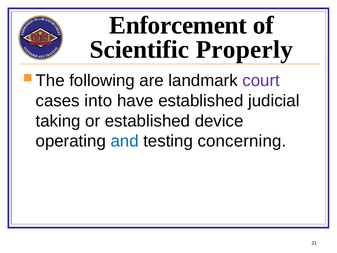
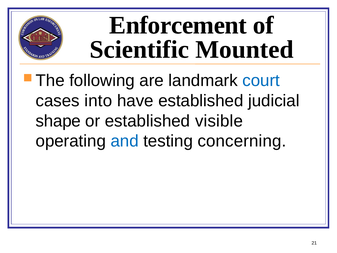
Properly: Properly -> Mounted
court colour: purple -> blue
taking: taking -> shape
device: device -> visible
